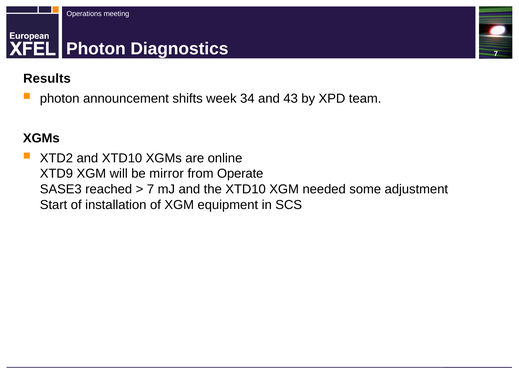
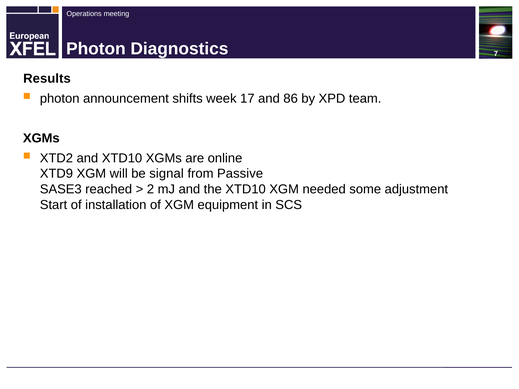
34: 34 -> 17
43: 43 -> 86
mirror: mirror -> signal
Operate: Operate -> Passive
7 at (150, 189): 7 -> 2
